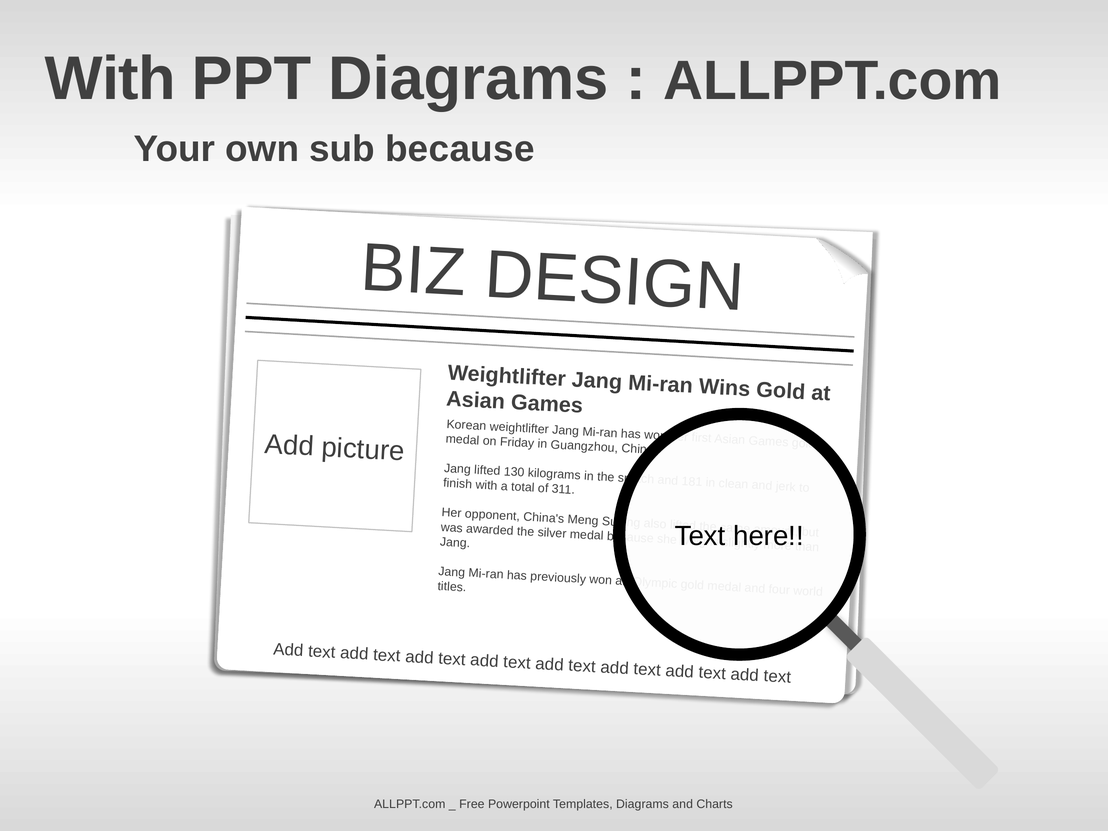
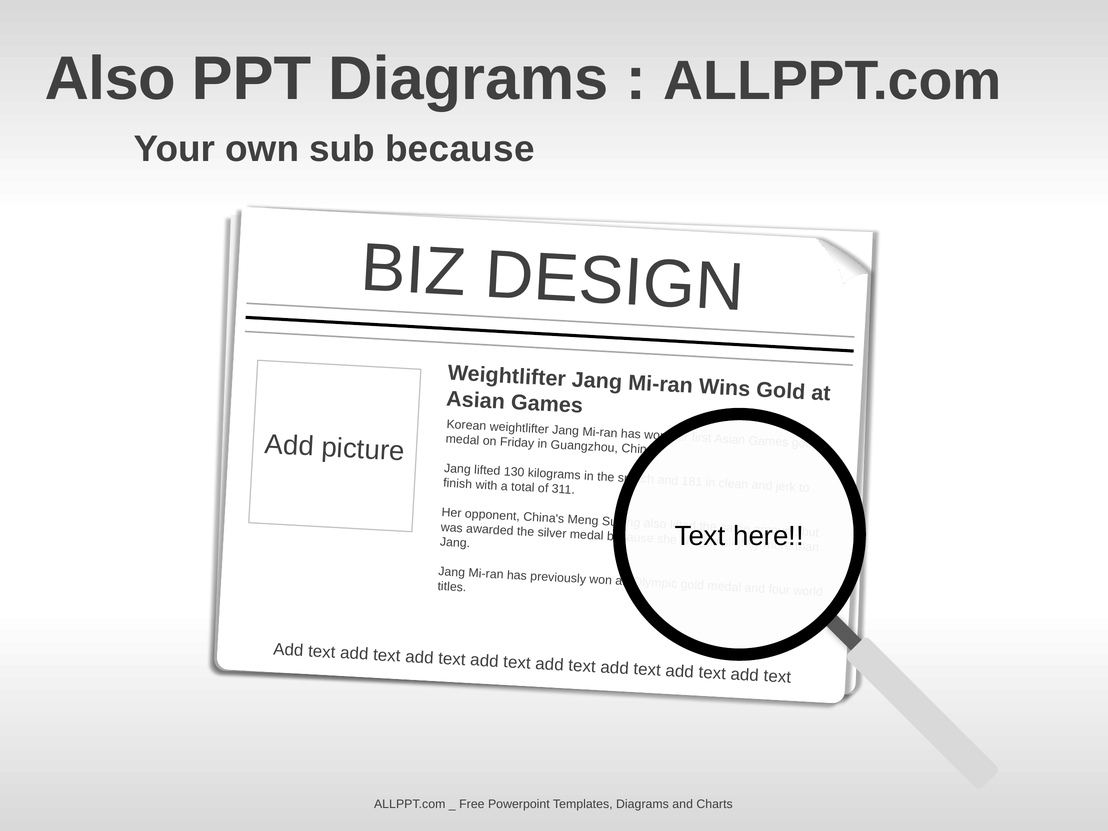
With at (110, 79): With -> Also
